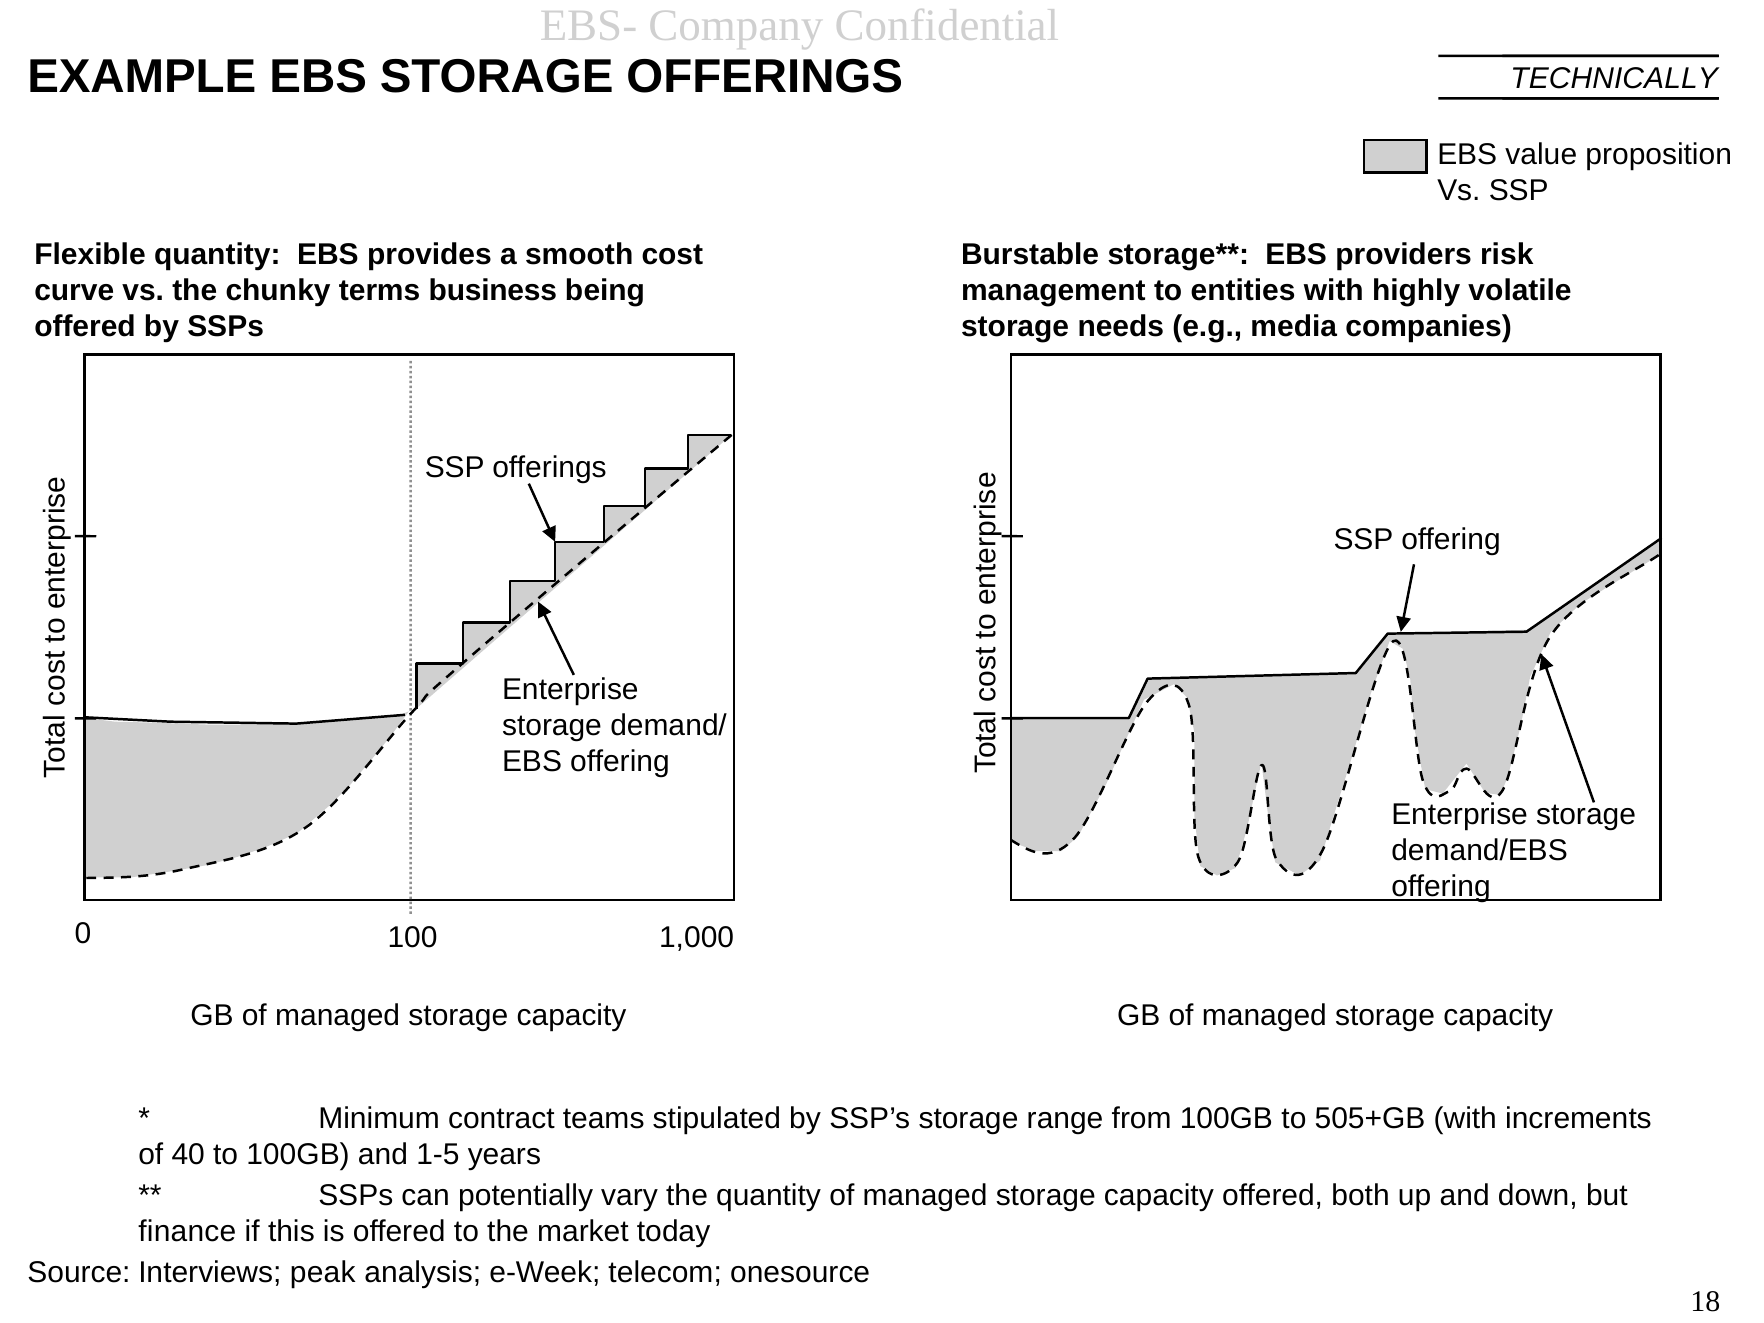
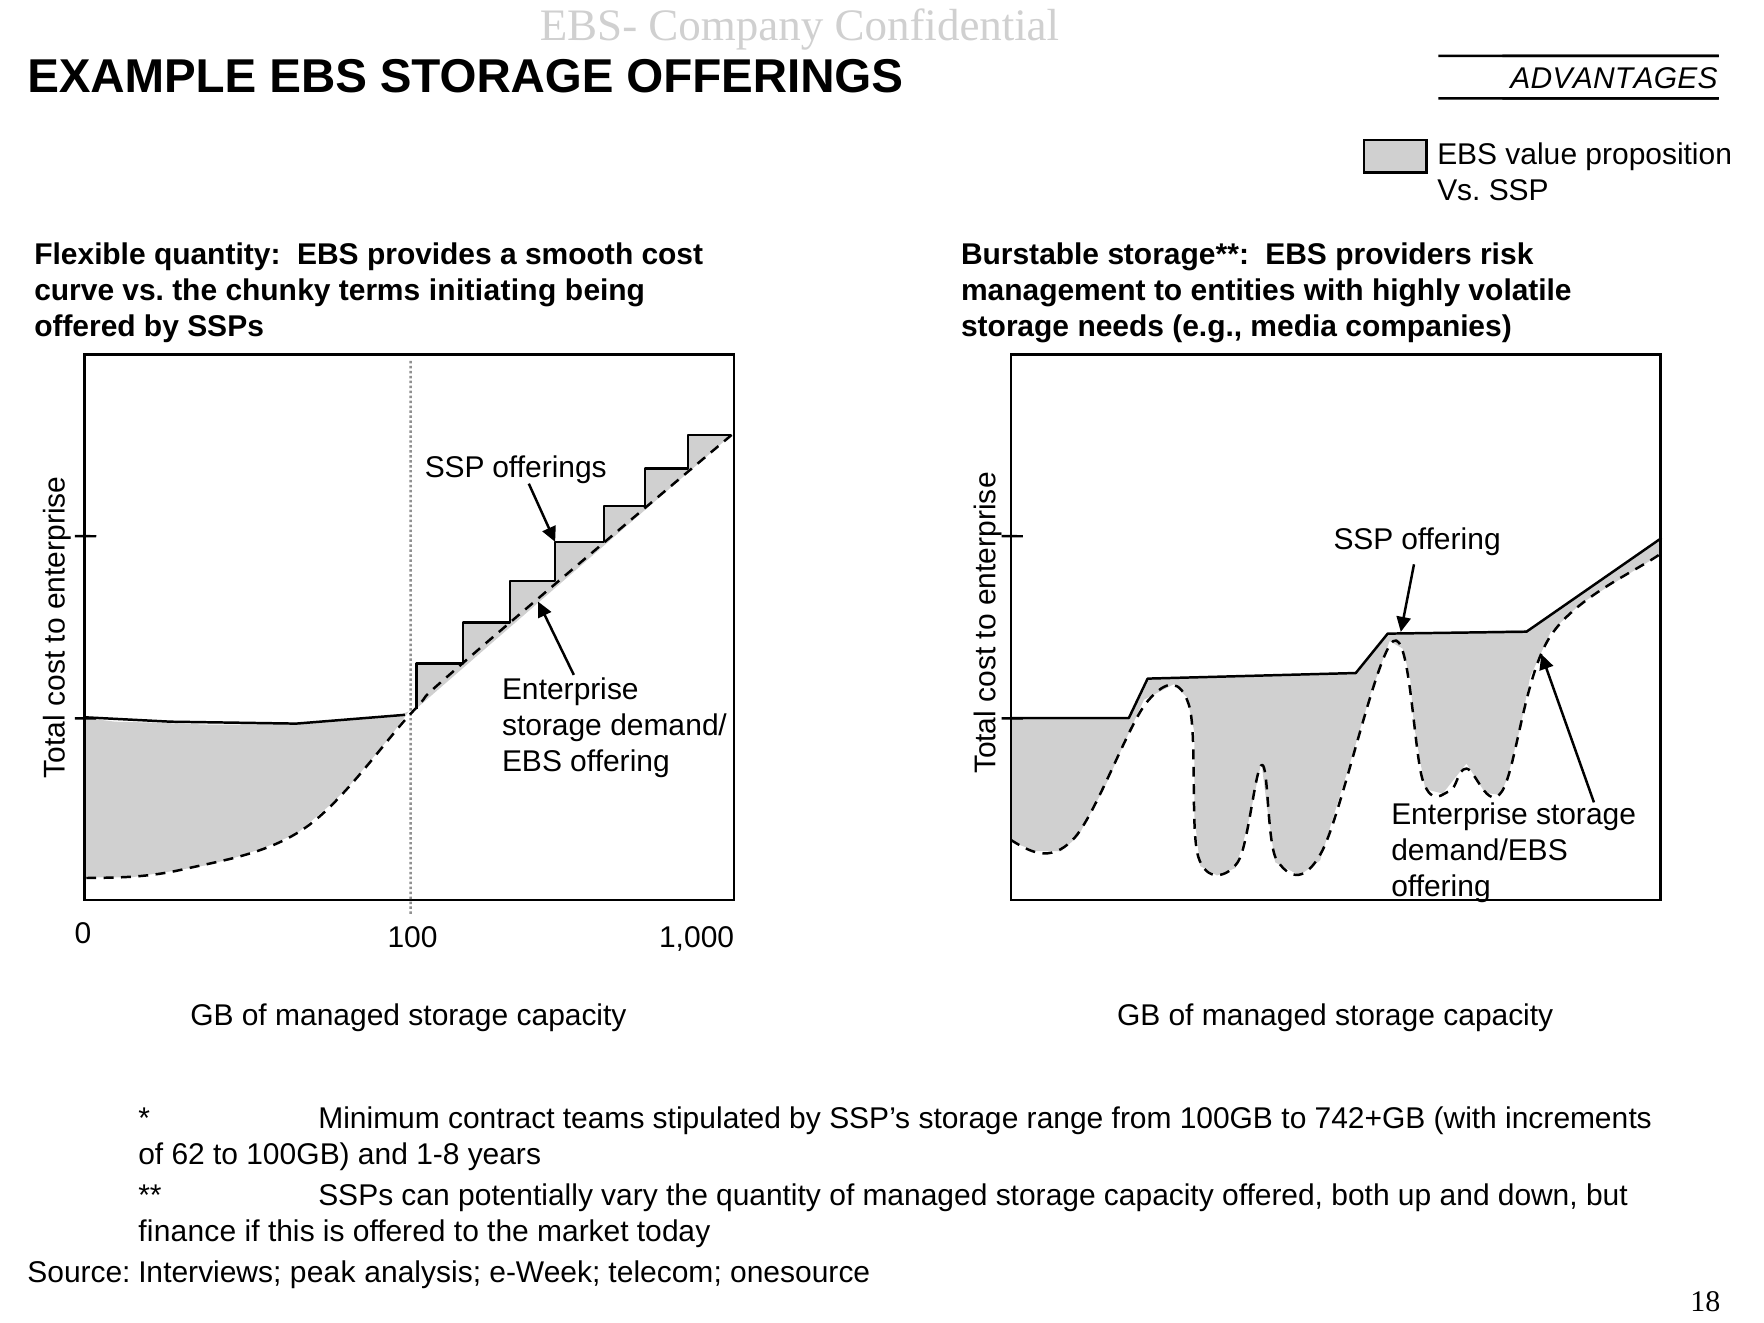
TECHNICALLY: TECHNICALLY -> ADVANTAGES
business: business -> initiating
505+GB: 505+GB -> 742+GB
40: 40 -> 62
1-5: 1-5 -> 1-8
